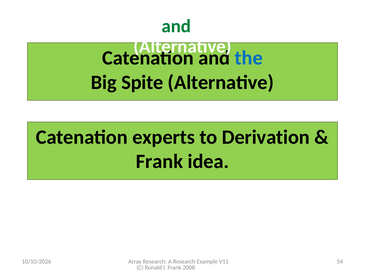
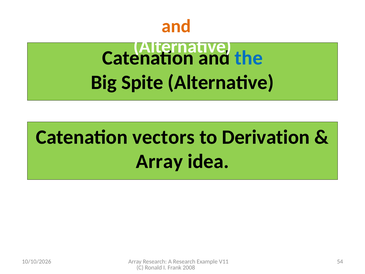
and at (176, 26) colour: green -> orange
experts: experts -> vectors
Frank at (159, 161): Frank -> Array
